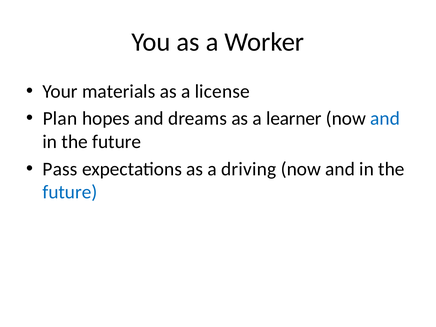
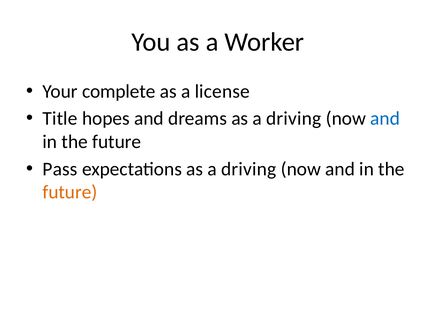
materials: materials -> complete
Plan: Plan -> Title
dreams as a learner: learner -> driving
future at (70, 192) colour: blue -> orange
